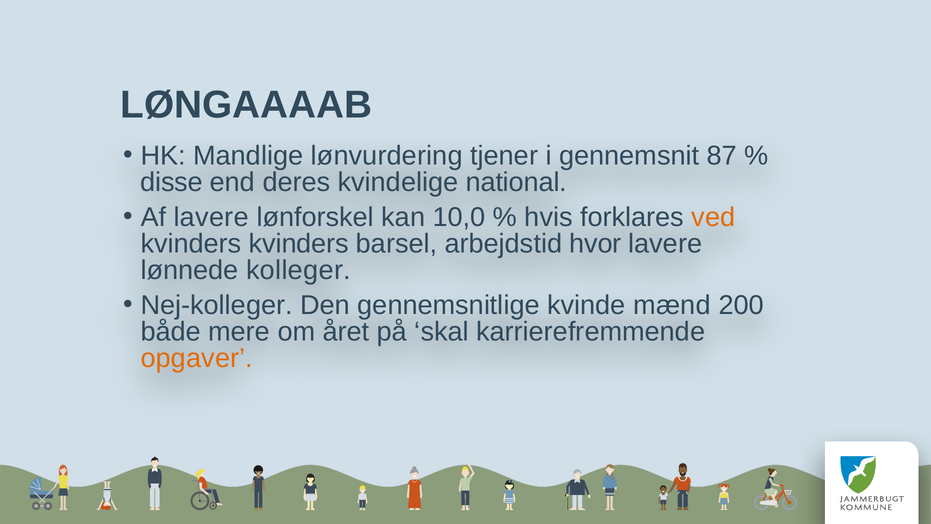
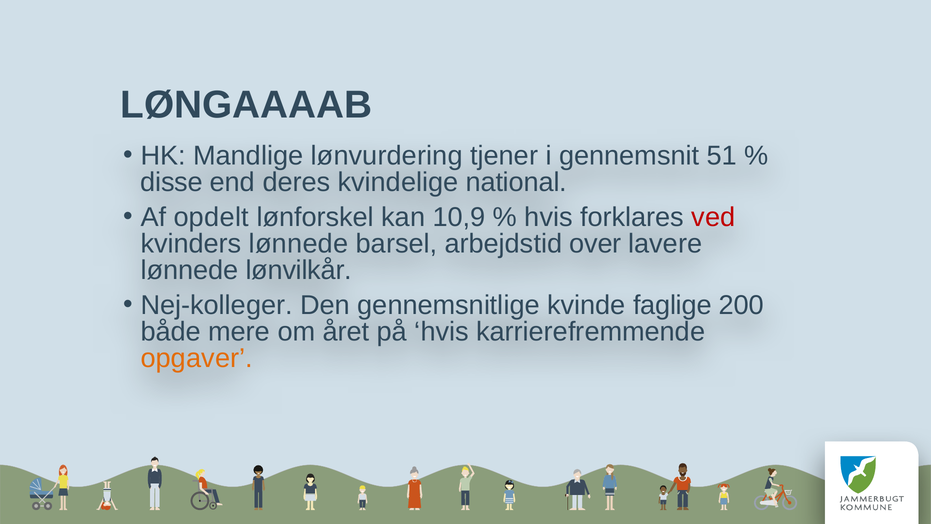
87: 87 -> 51
Af lavere: lavere -> opdelt
10,0: 10,0 -> 10,9
ved colour: orange -> red
kvinders kvinders: kvinders -> lønnede
hvor: hvor -> over
kolleger: kolleger -> lønvilkår
mænd: mænd -> faglige
på skal: skal -> hvis
